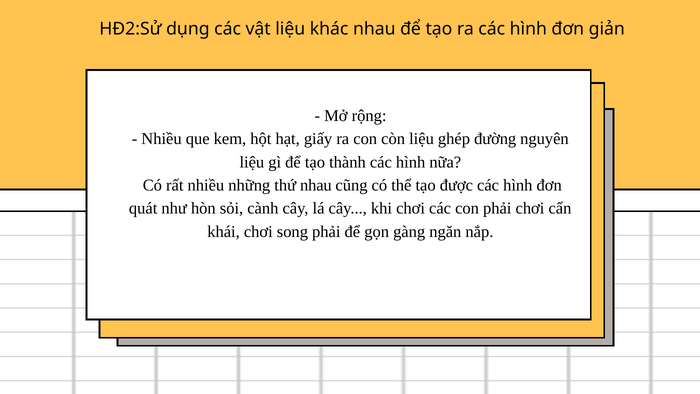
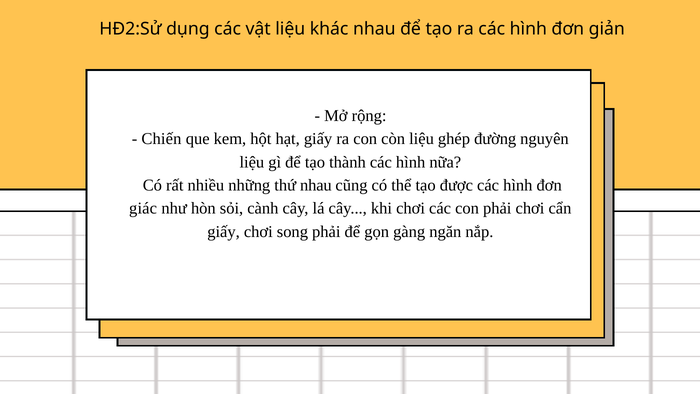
Nhiều at (162, 139): Nhiều -> Chiến
quát: quát -> giác
khái at (224, 231): khái -> giấy
